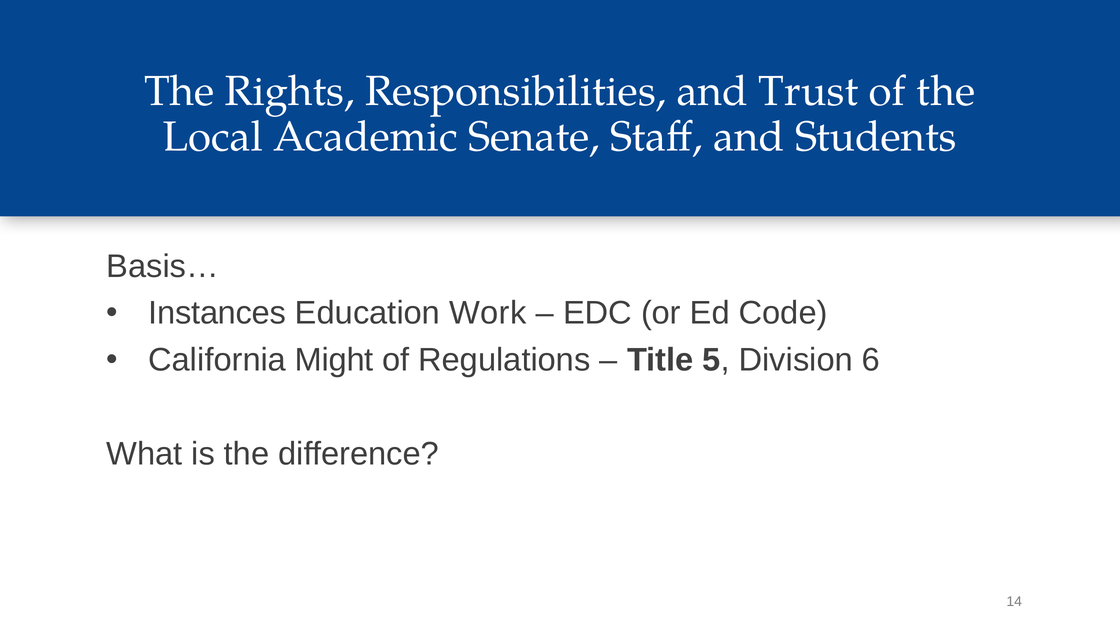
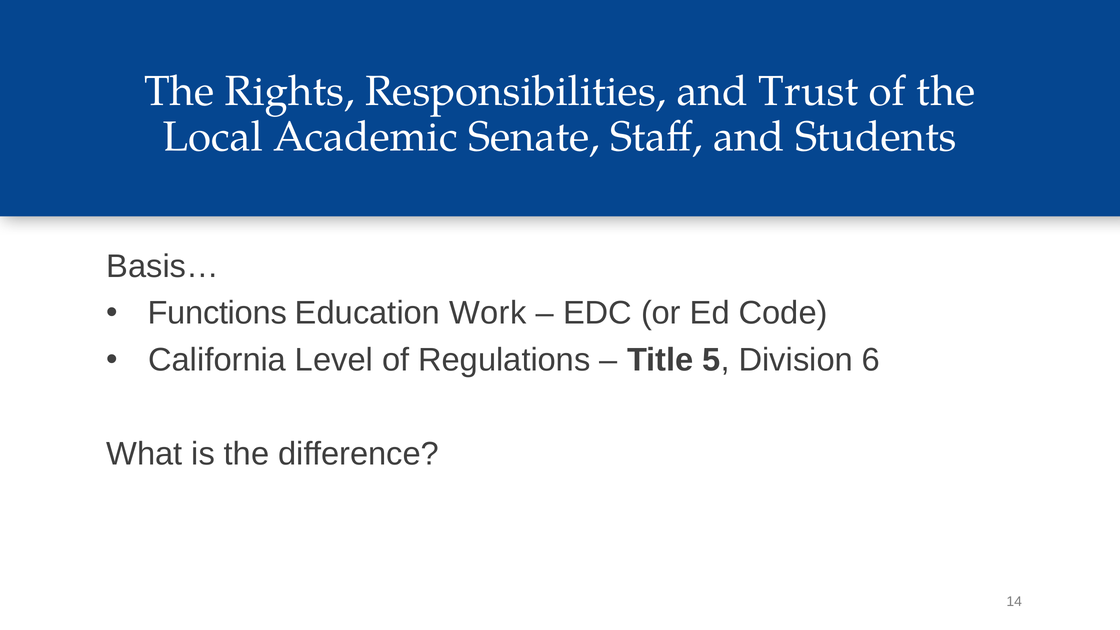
Instances: Instances -> Functions
Might: Might -> Level
